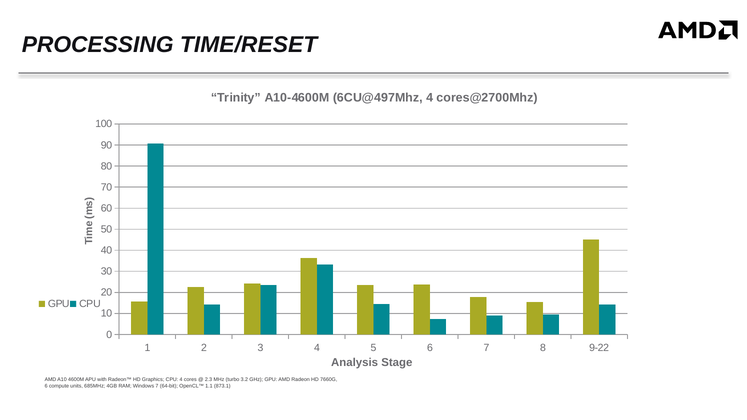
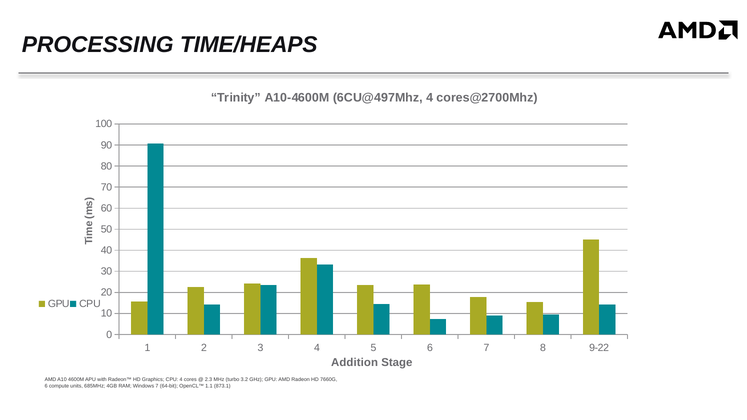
TIME/RESET: TIME/RESET -> TIME/HEAPS
Analysis: Analysis -> Addition
